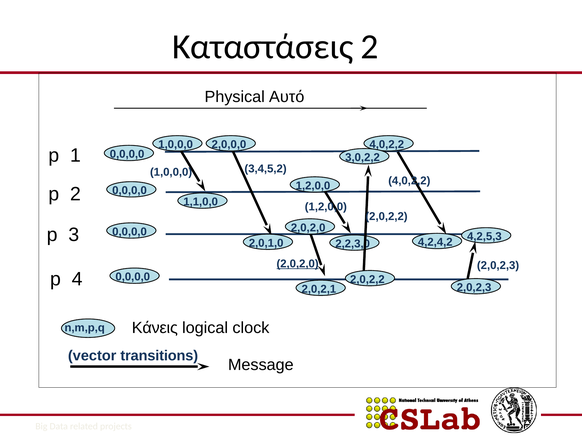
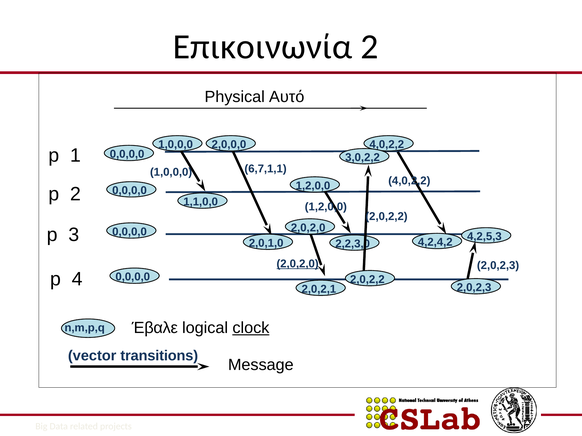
Καταστάσεις: Καταστάσεις -> Επικοινωνία
3,4,5,2: 3,4,5,2 -> 6,7,1,1
Κάνεις: Κάνεις -> Έβαλε
clock underline: none -> present
